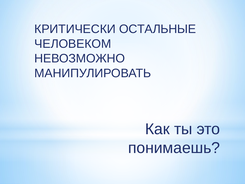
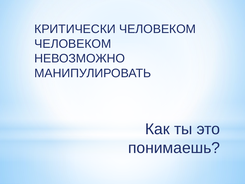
КРИТИЧЕСКИ ОСТАЛЬНЫЕ: ОСТАЛЬНЫЕ -> ЧЕЛОВЕКОМ
